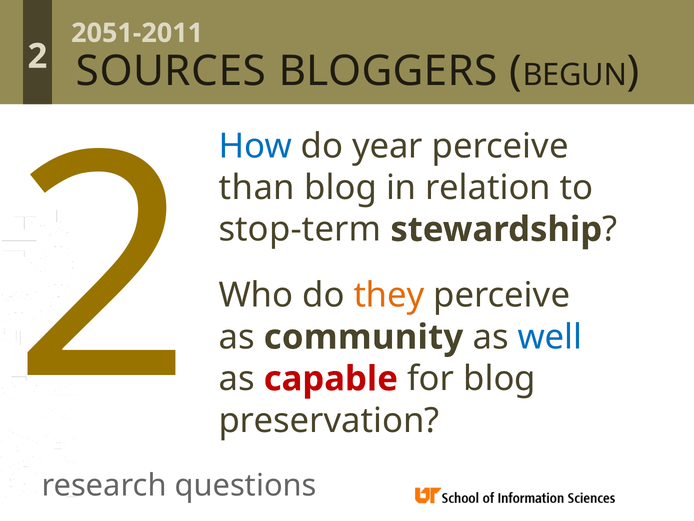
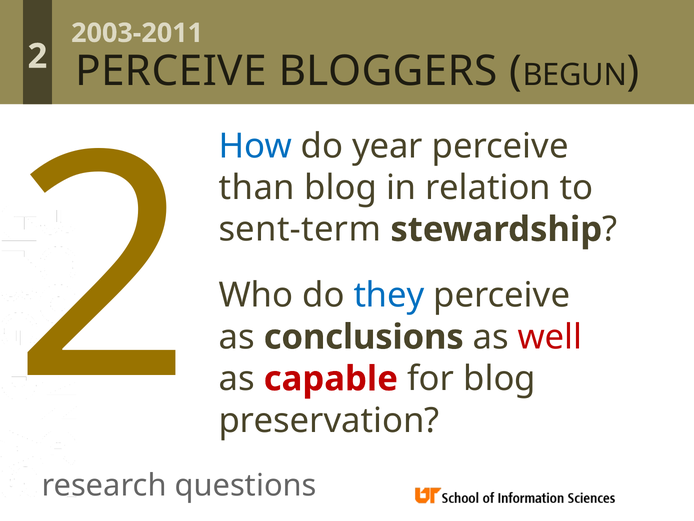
2051-2011: 2051-2011 -> 2003-2011
SOURCES at (171, 71): SOURCES -> PERCEIVE
stop-term: stop-term -> sent-term
they colour: orange -> blue
community: community -> conclusions
well colour: blue -> red
